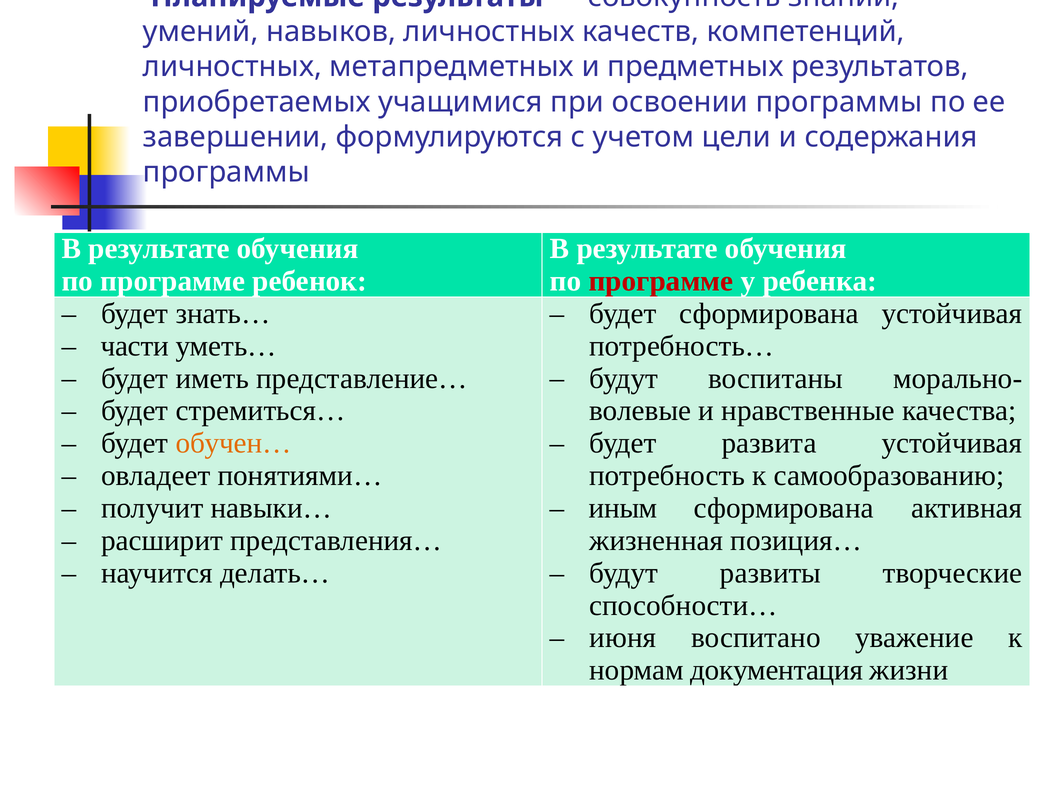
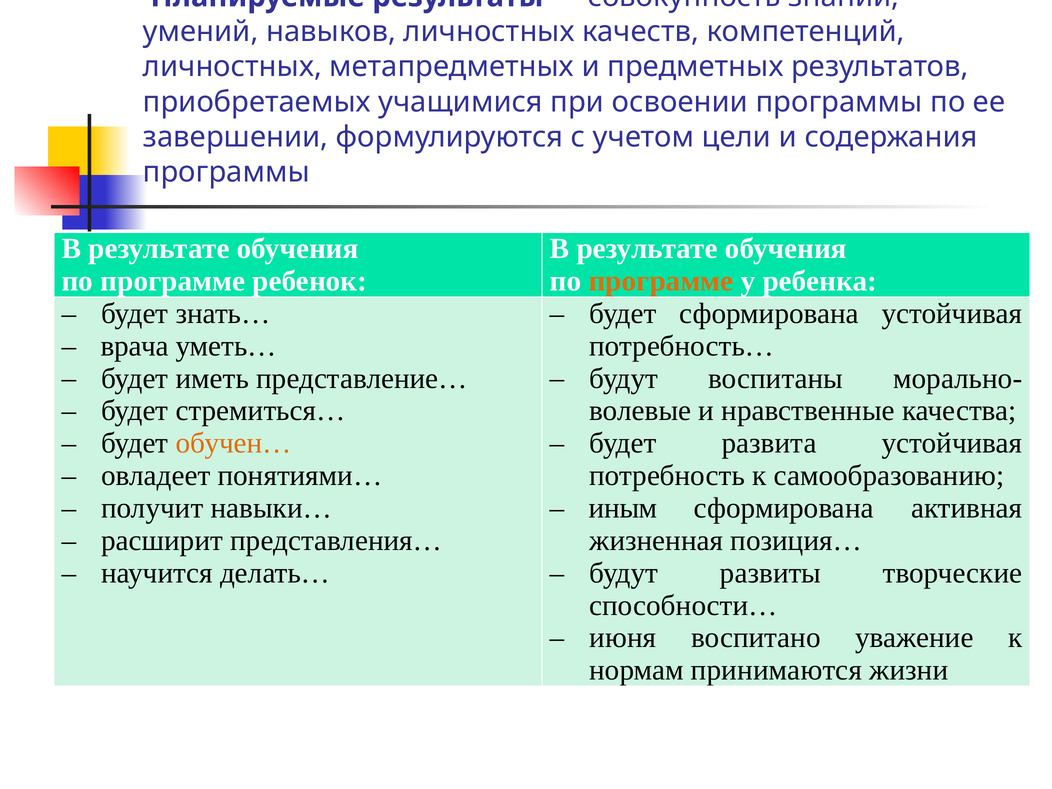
программе at (661, 281) colour: red -> orange
части: части -> врача
документация: документация -> принимаются
